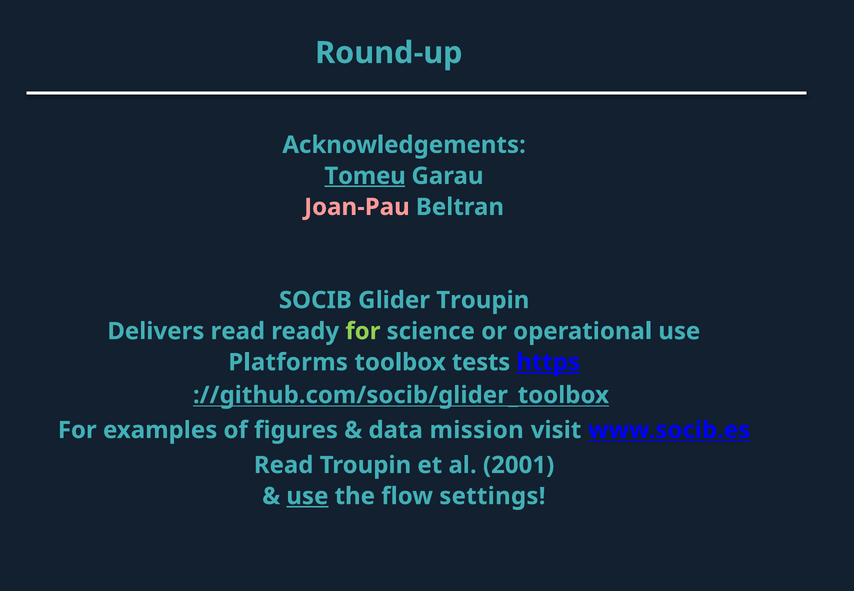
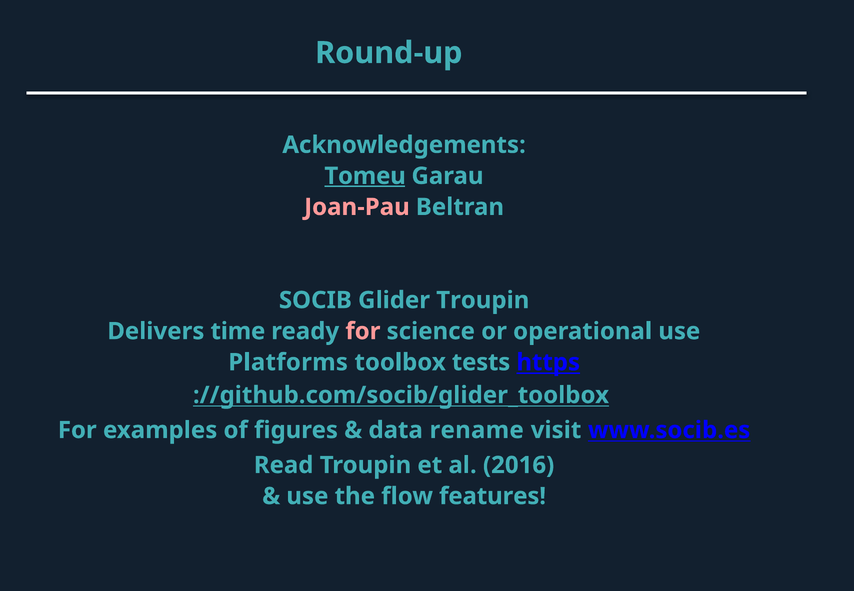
Delivers read: read -> time
for at (363, 331) colour: light green -> pink
mission: mission -> rename
2001: 2001 -> 2016
use at (307, 496) underline: present -> none
settings: settings -> features
